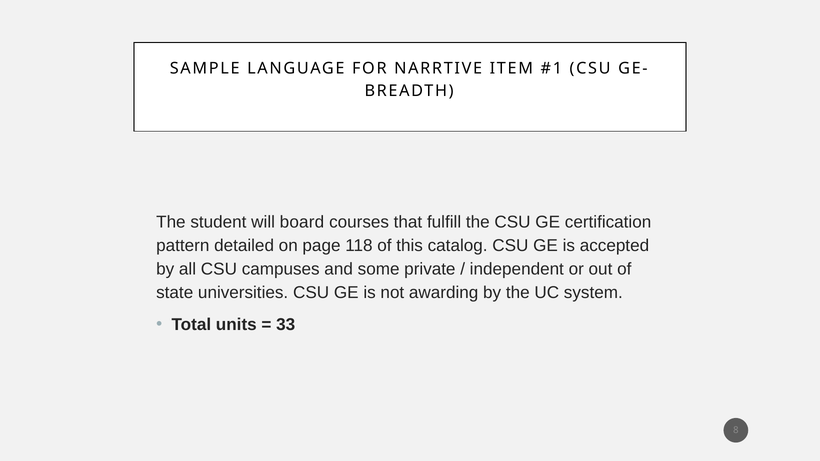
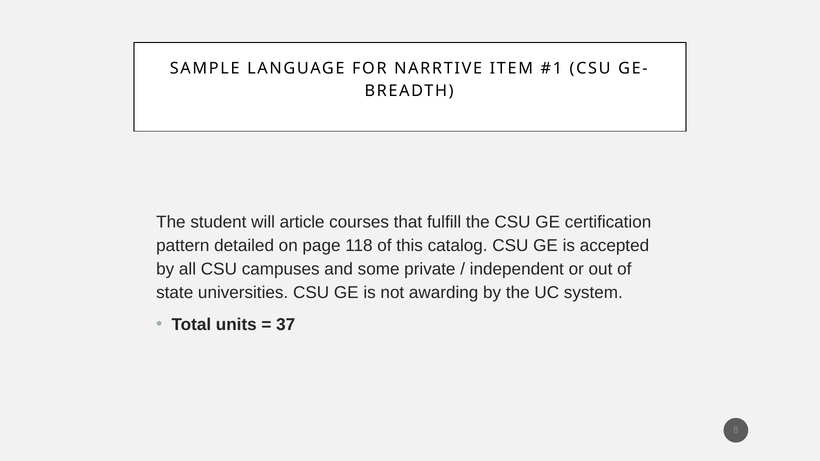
board: board -> article
33: 33 -> 37
